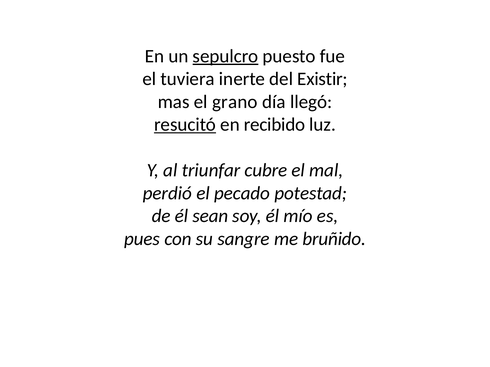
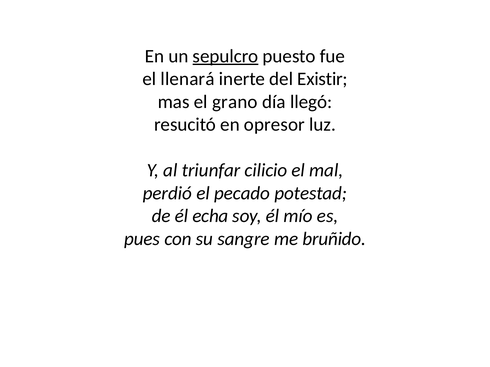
tuviera: tuviera -> llenará
resucitó underline: present -> none
recibido: recibido -> opresor
cubre: cubre -> cilicio
sean: sean -> echa
